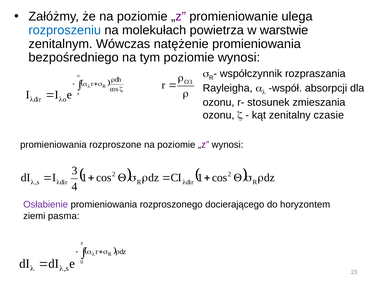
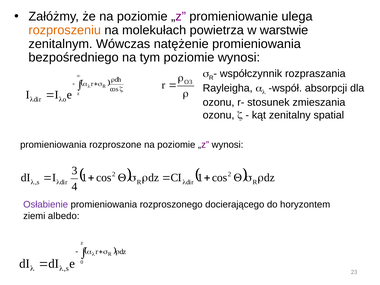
rozproszeniu colour: blue -> orange
czasie: czasie -> spatial
pasma: pasma -> albedo
